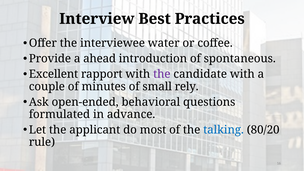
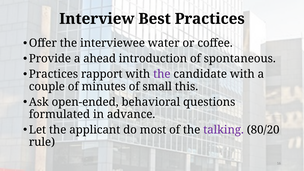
Excellent at (54, 74): Excellent -> Practices
rely: rely -> this
talking colour: blue -> purple
